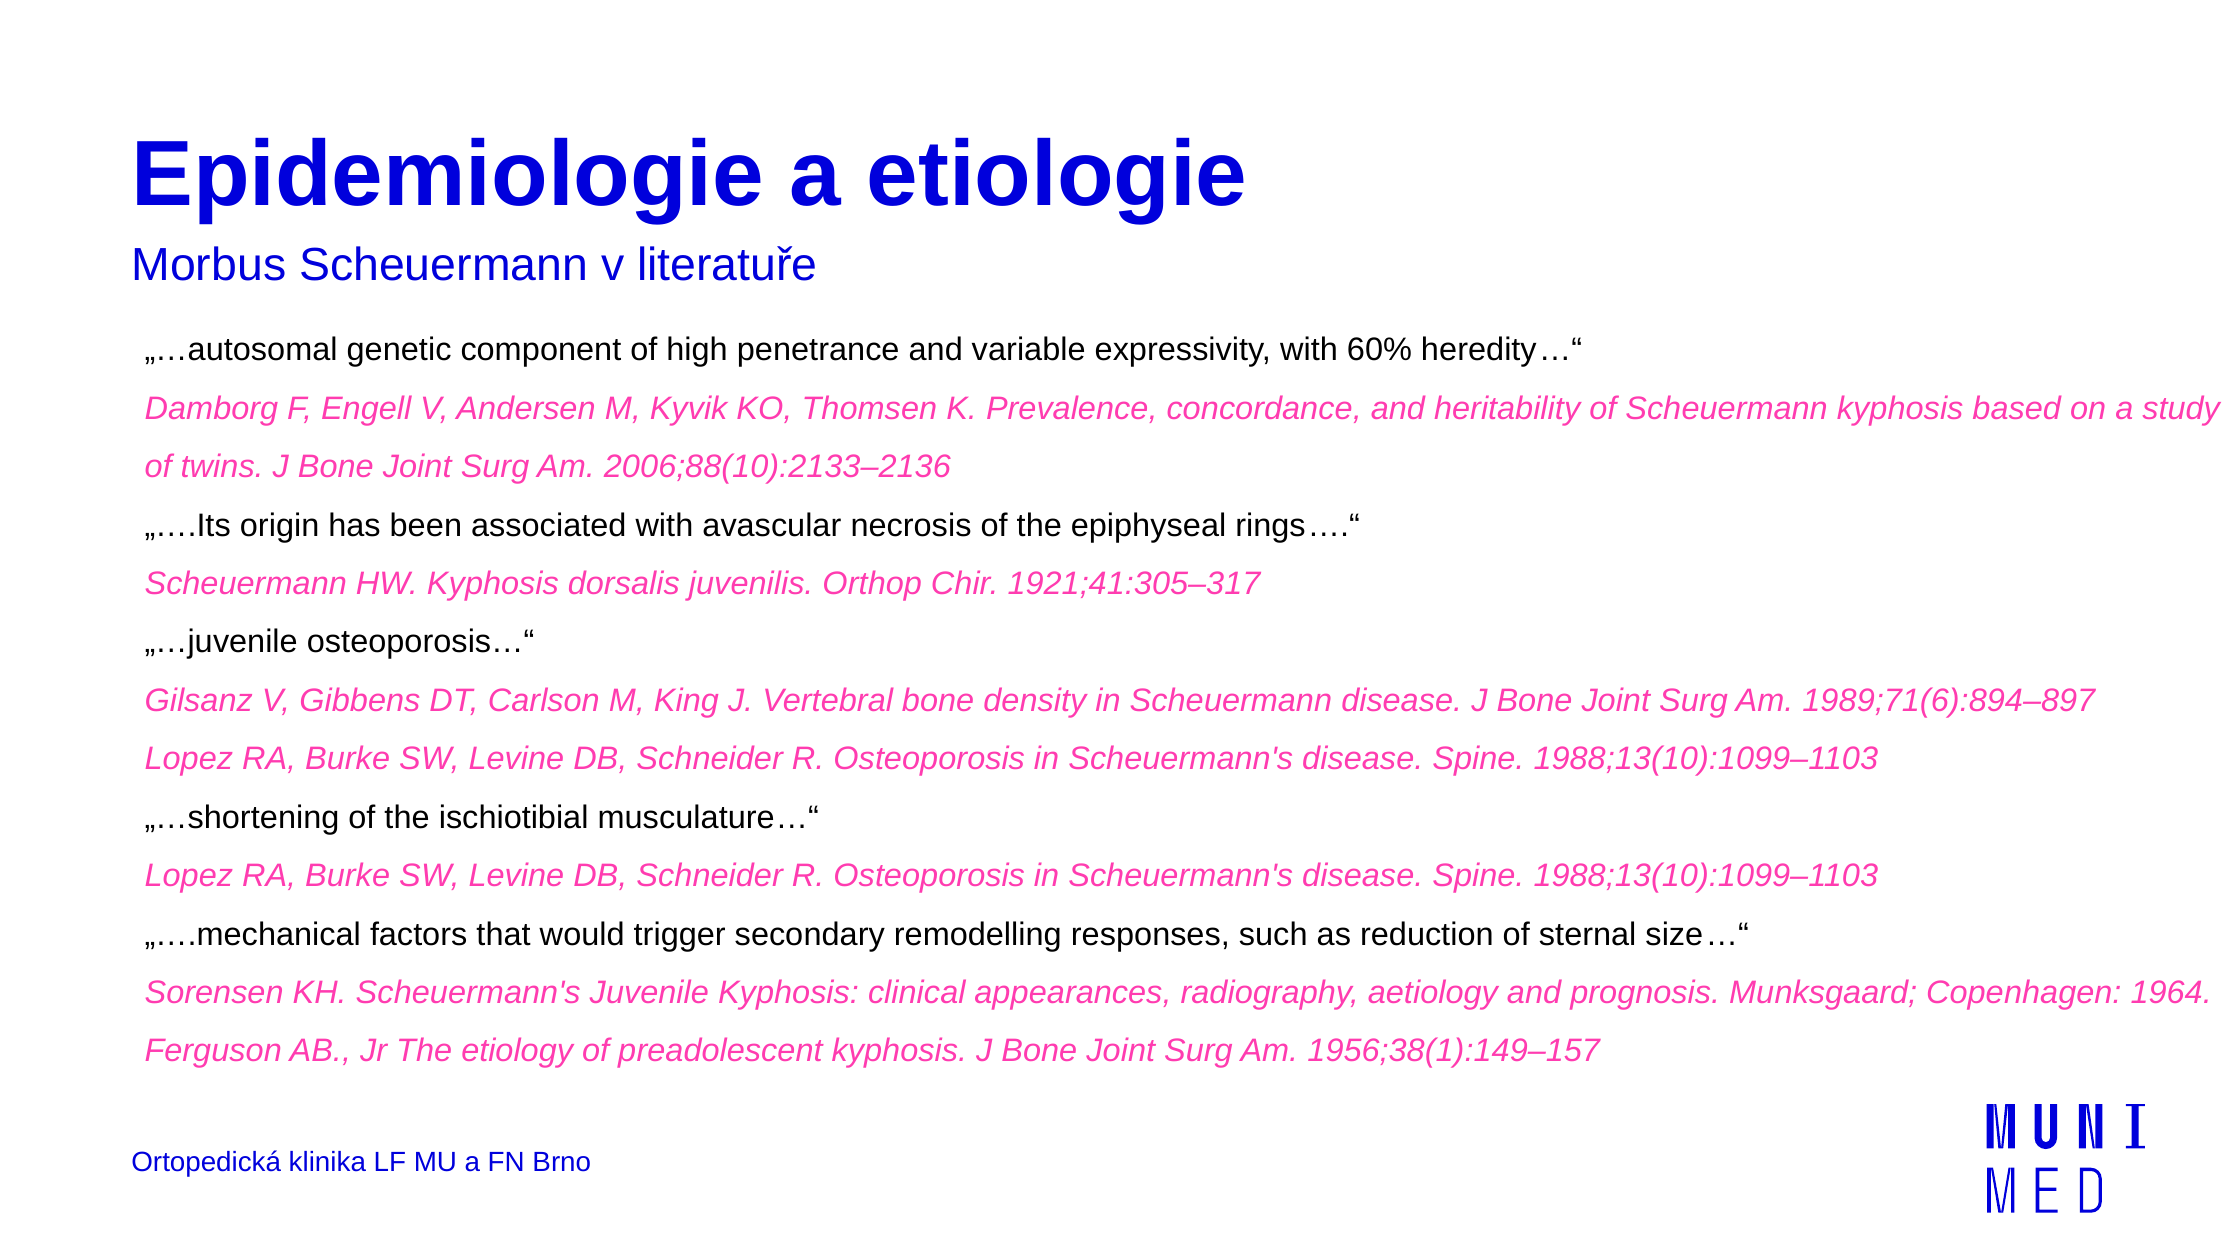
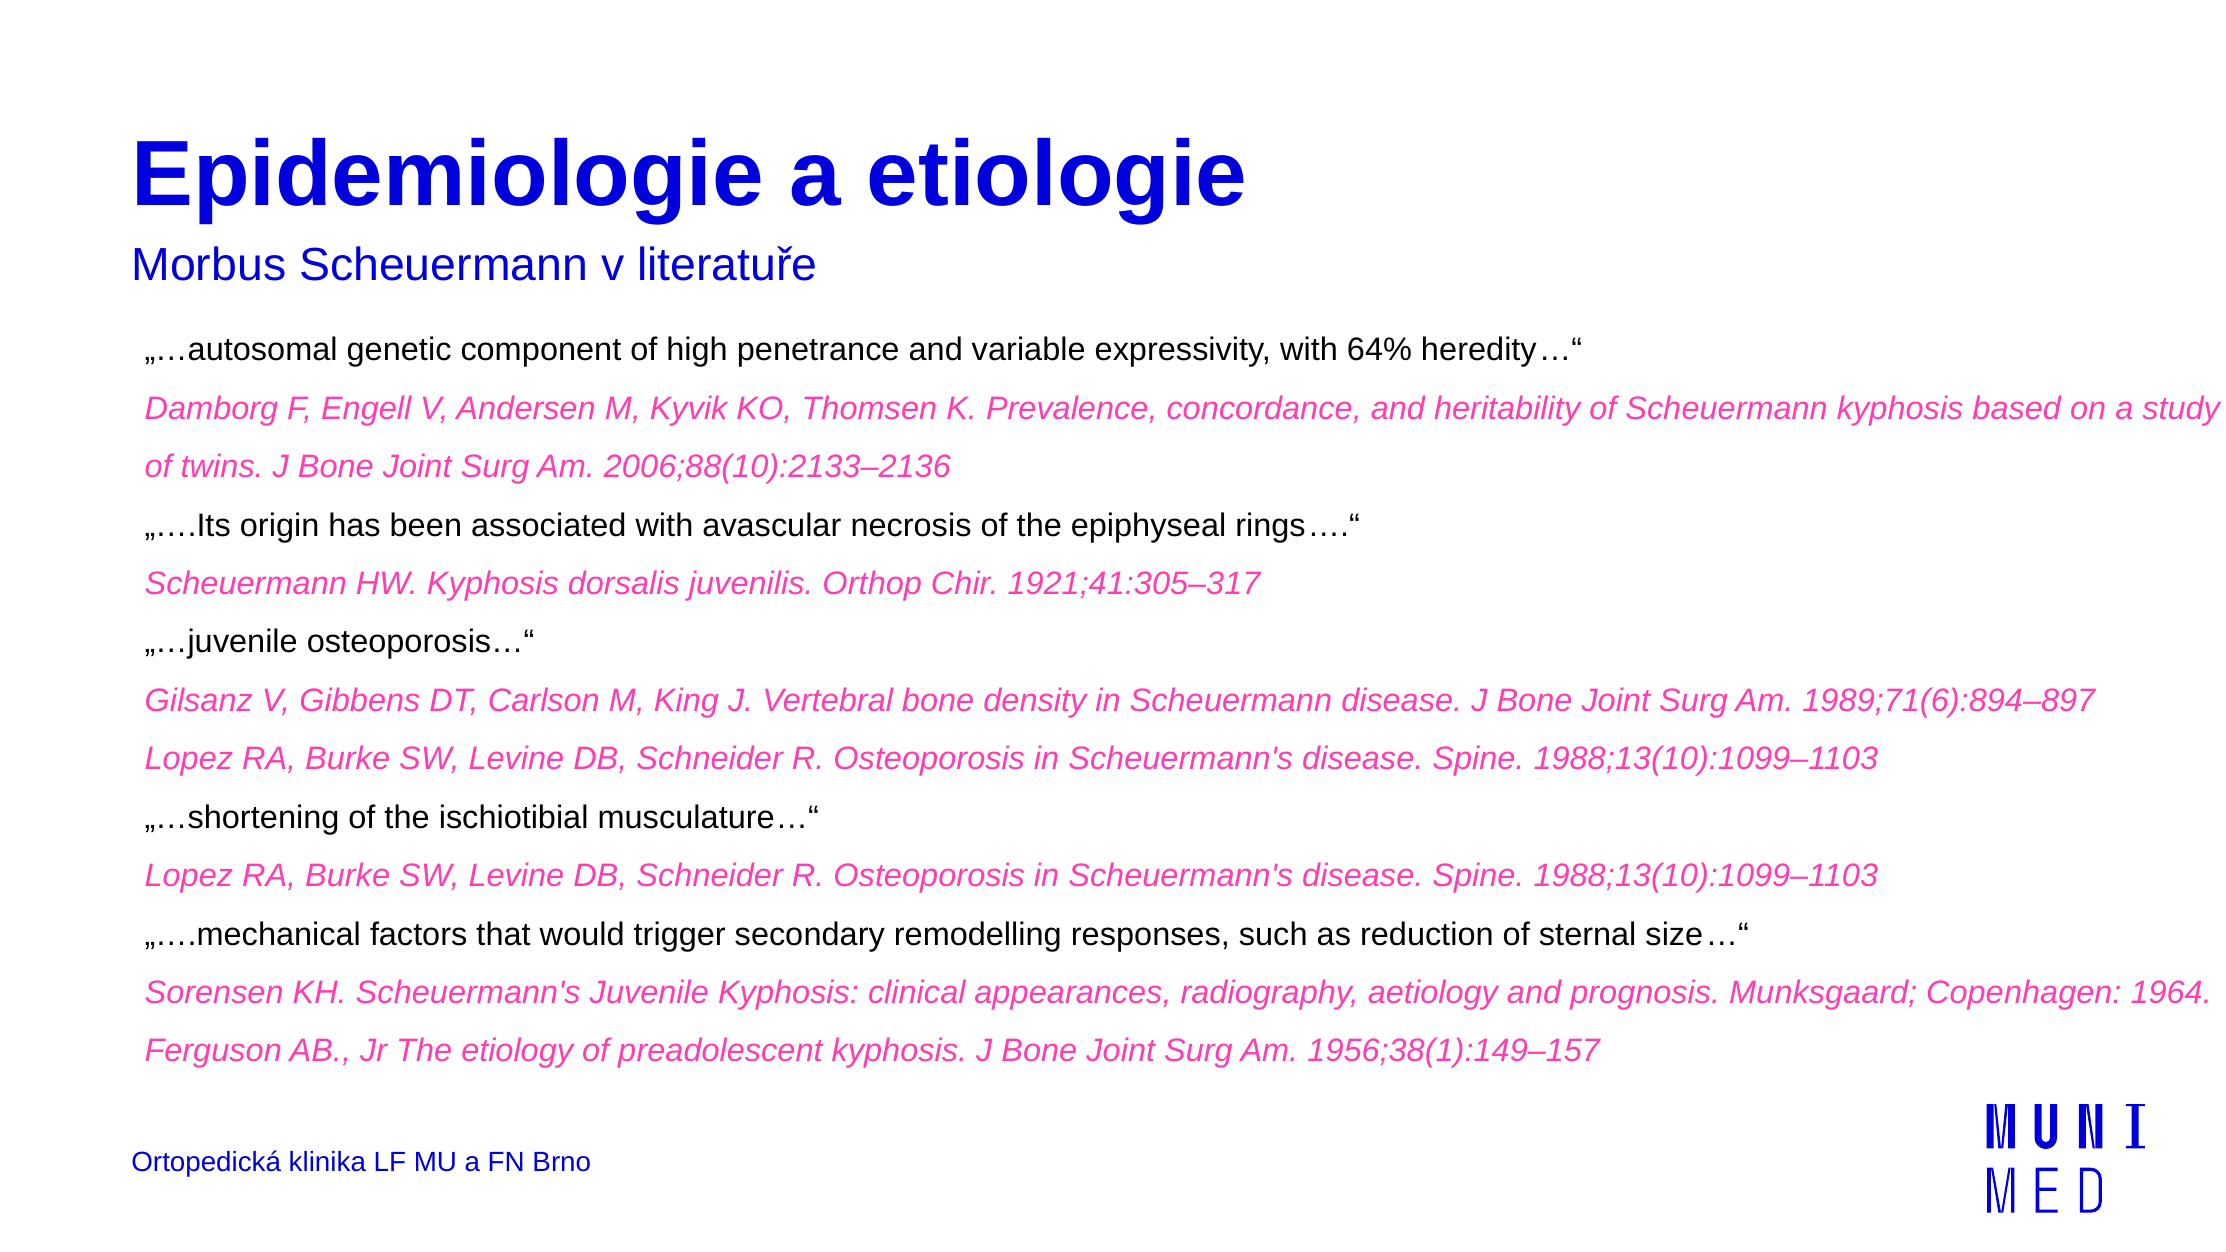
60%: 60% -> 64%
